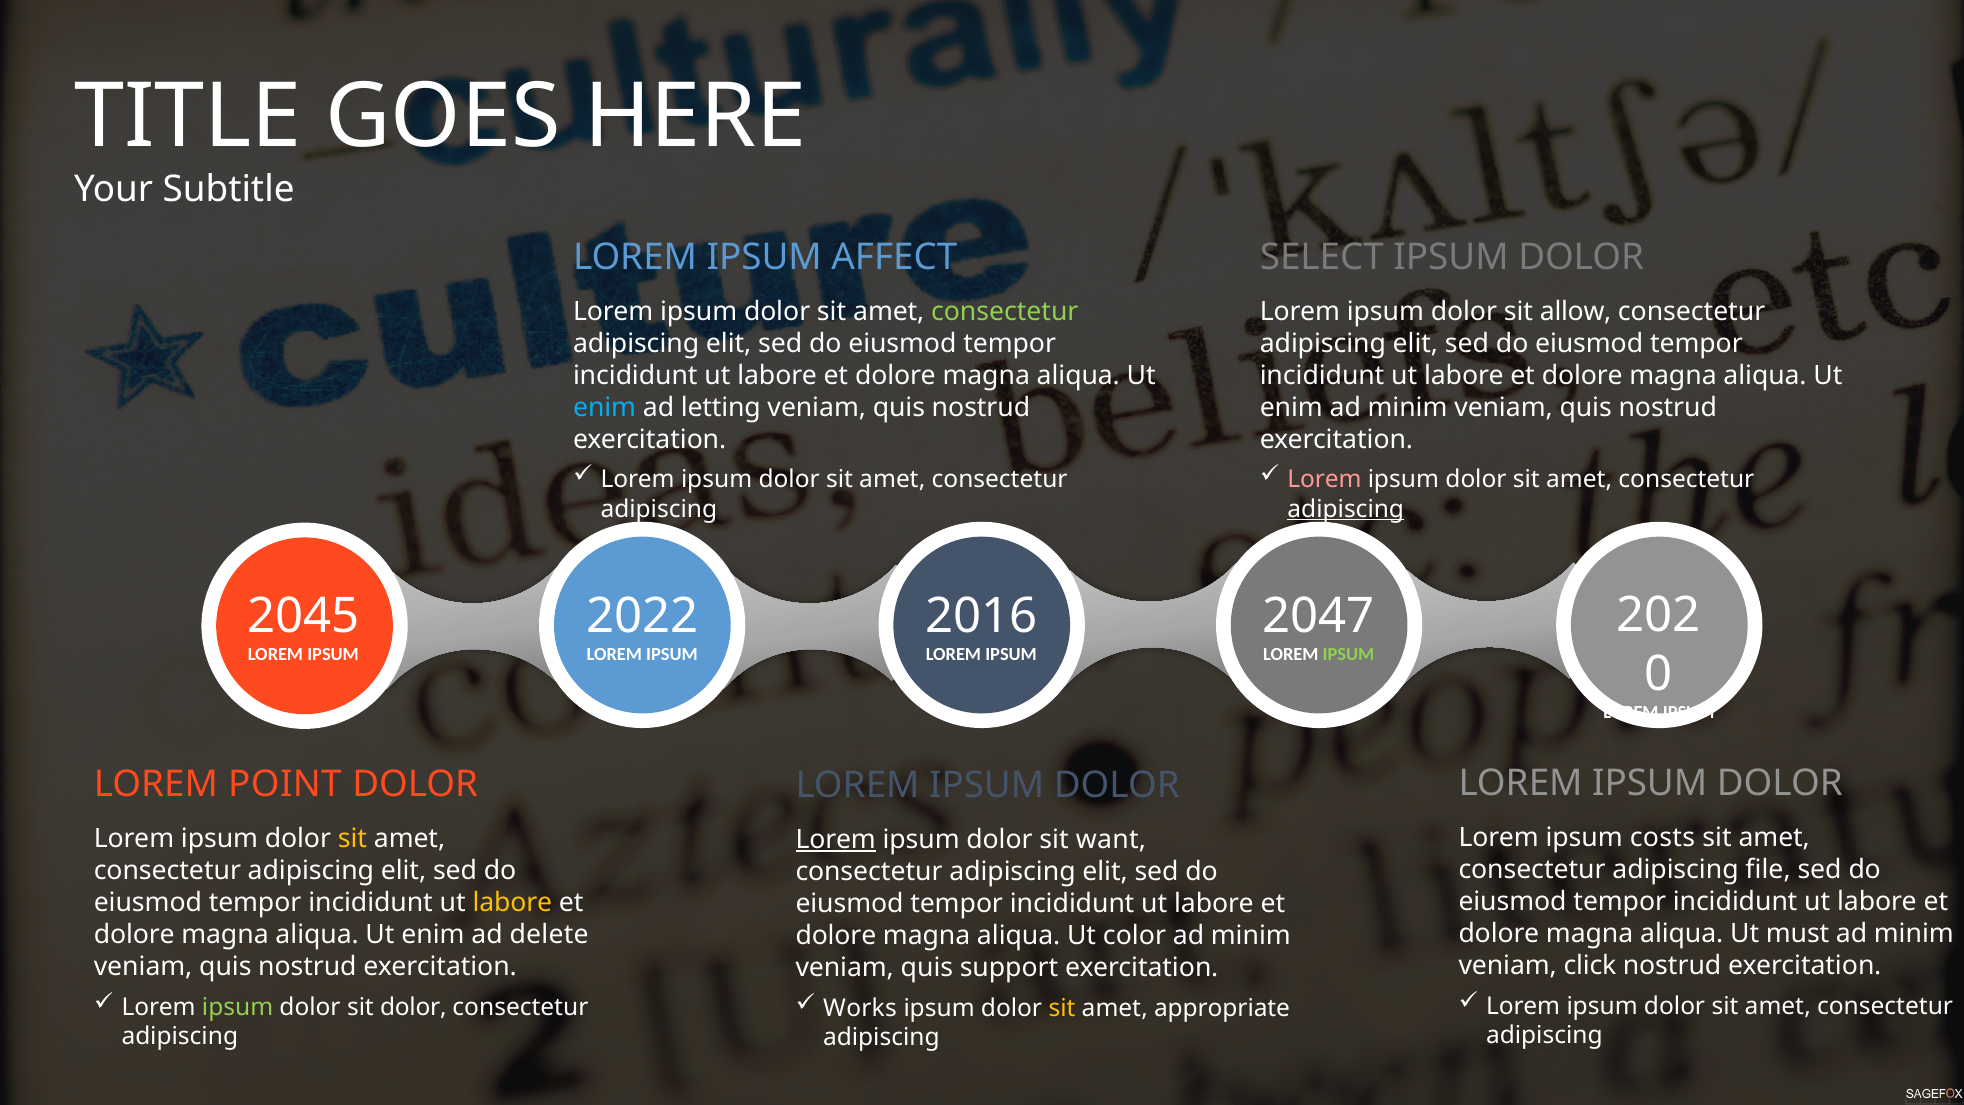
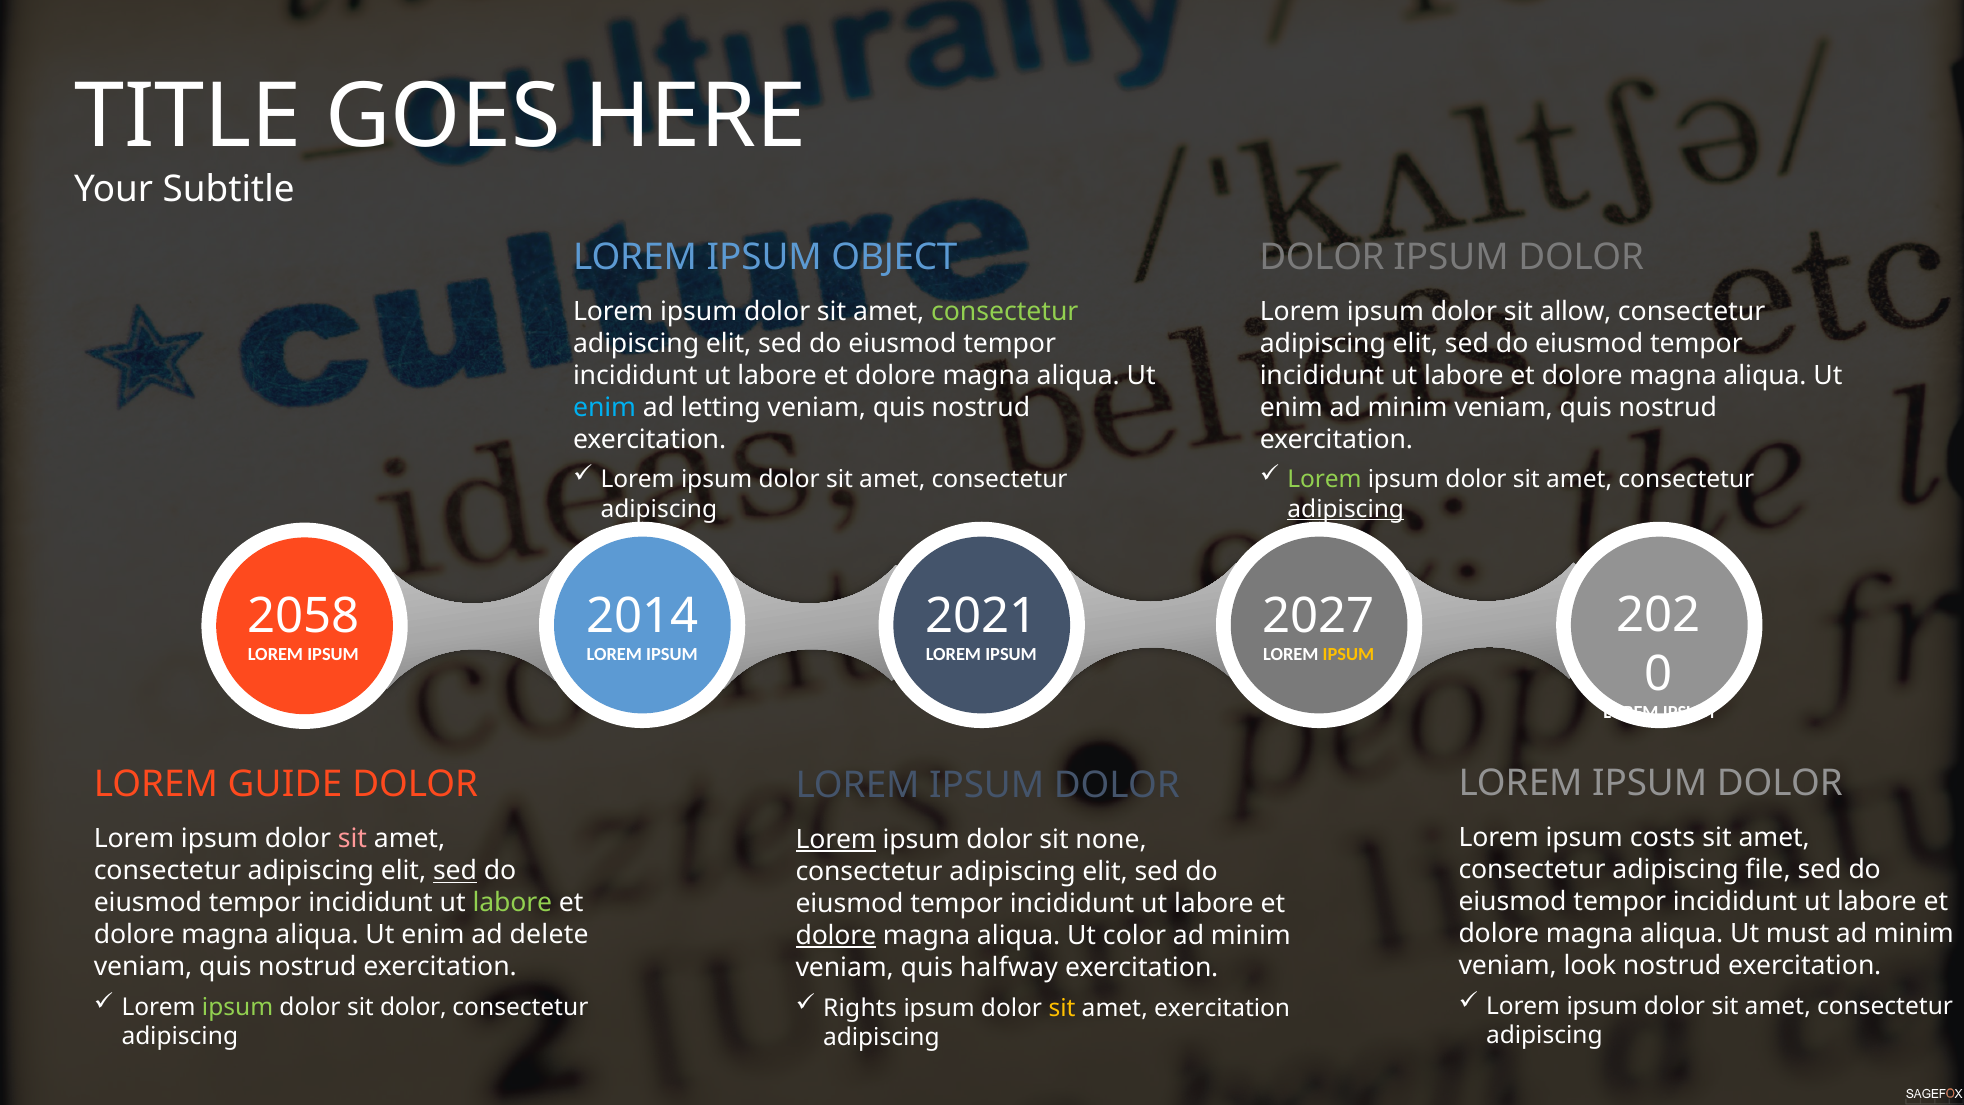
AFFECT: AFFECT -> OBJECT
SELECT at (1322, 257): SELECT -> DOLOR
Lorem at (1325, 480) colour: pink -> light green
2045: 2045 -> 2058
2022: 2022 -> 2014
2016: 2016 -> 2021
2047: 2047 -> 2027
IPSUM at (1348, 654) colour: light green -> yellow
POINT: POINT -> GUIDE
sit at (352, 839) colour: yellow -> pink
want: want -> none
sed at (455, 871) underline: none -> present
labore at (512, 903) colour: yellow -> light green
dolore at (836, 935) underline: none -> present
click: click -> look
support: support -> halfway
Works: Works -> Rights
amet appropriate: appropriate -> exercitation
